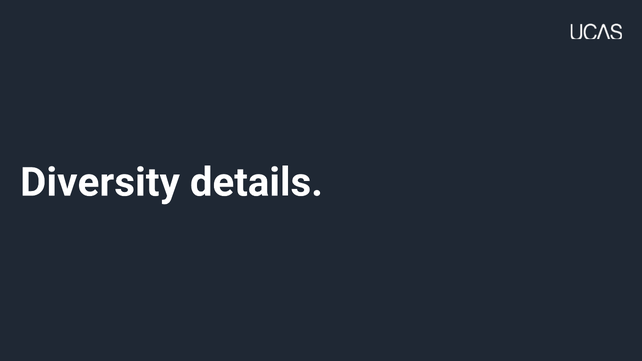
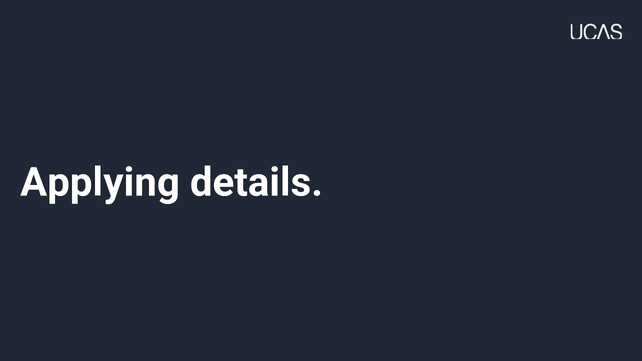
Diversity: Diversity -> Applying
